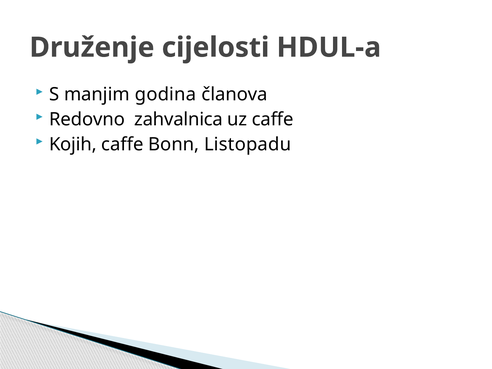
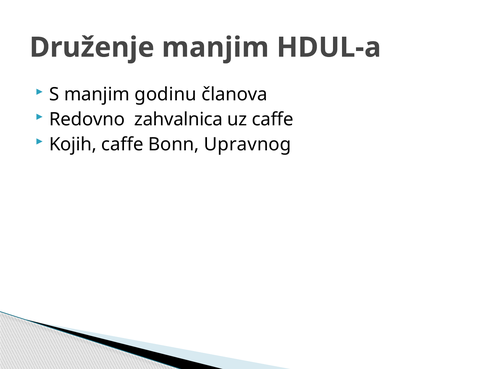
Druženje cijelosti: cijelosti -> manjim
godina: godina -> godinu
Listopadu: Listopadu -> Upravnog
